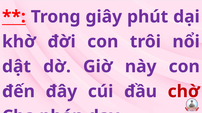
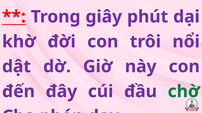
chờ colour: red -> green
